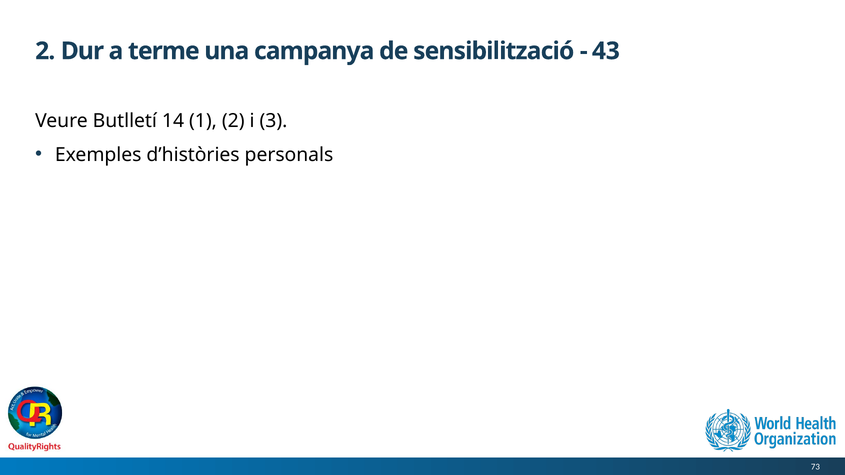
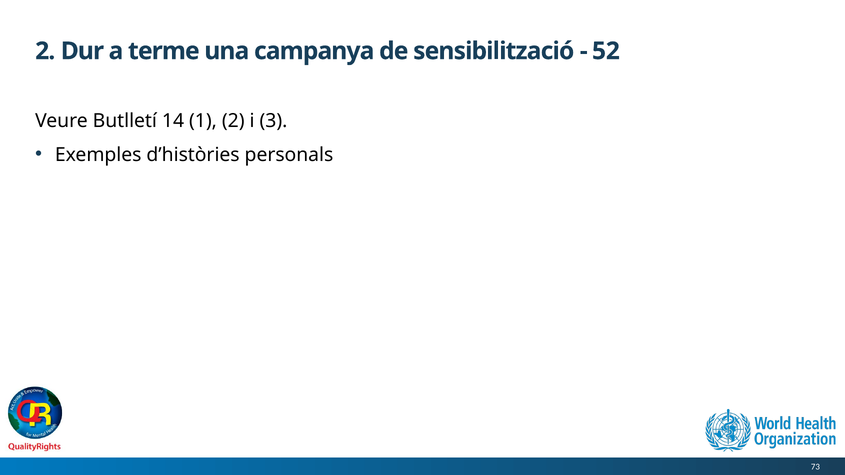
43: 43 -> 52
